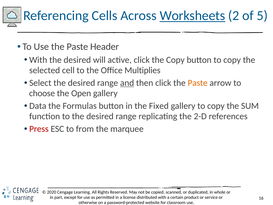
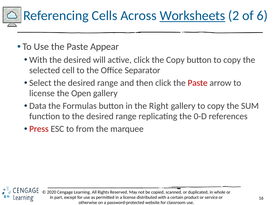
5: 5 -> 6
Header: Header -> Appear
Multiplies: Multiplies -> Separator
and underline: present -> none
Paste at (198, 83) colour: orange -> red
choose at (42, 93): choose -> license
Fixed: Fixed -> Right
2-D: 2-D -> 0-D
